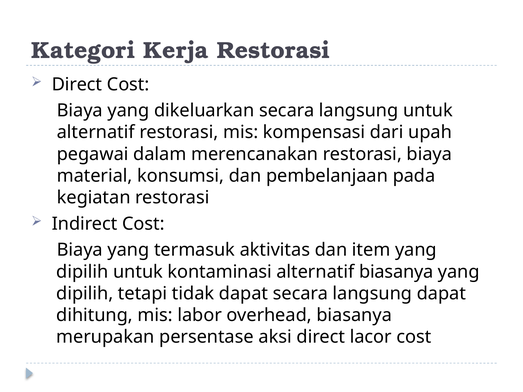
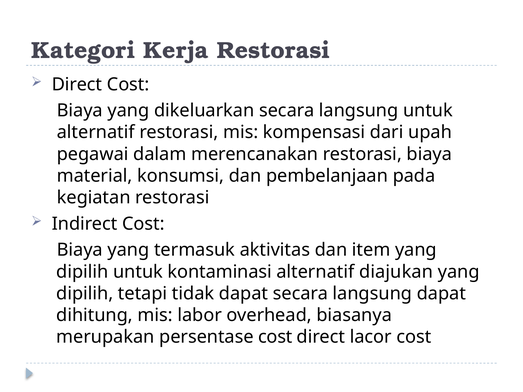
alternatif biasanya: biasanya -> diajukan
persentase aksi: aksi -> cost
